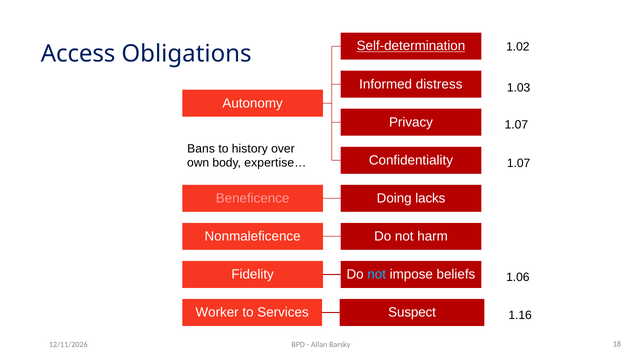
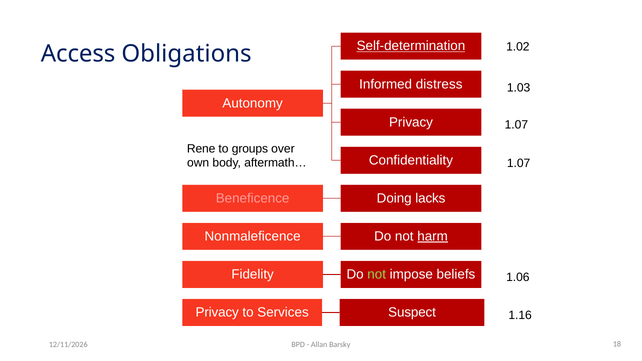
Bans: Bans -> Rene
history: history -> groups
expertise…: expertise… -> aftermath…
harm underline: none -> present
not at (377, 274) colour: light blue -> light green
Worker at (217, 313): Worker -> Privacy
